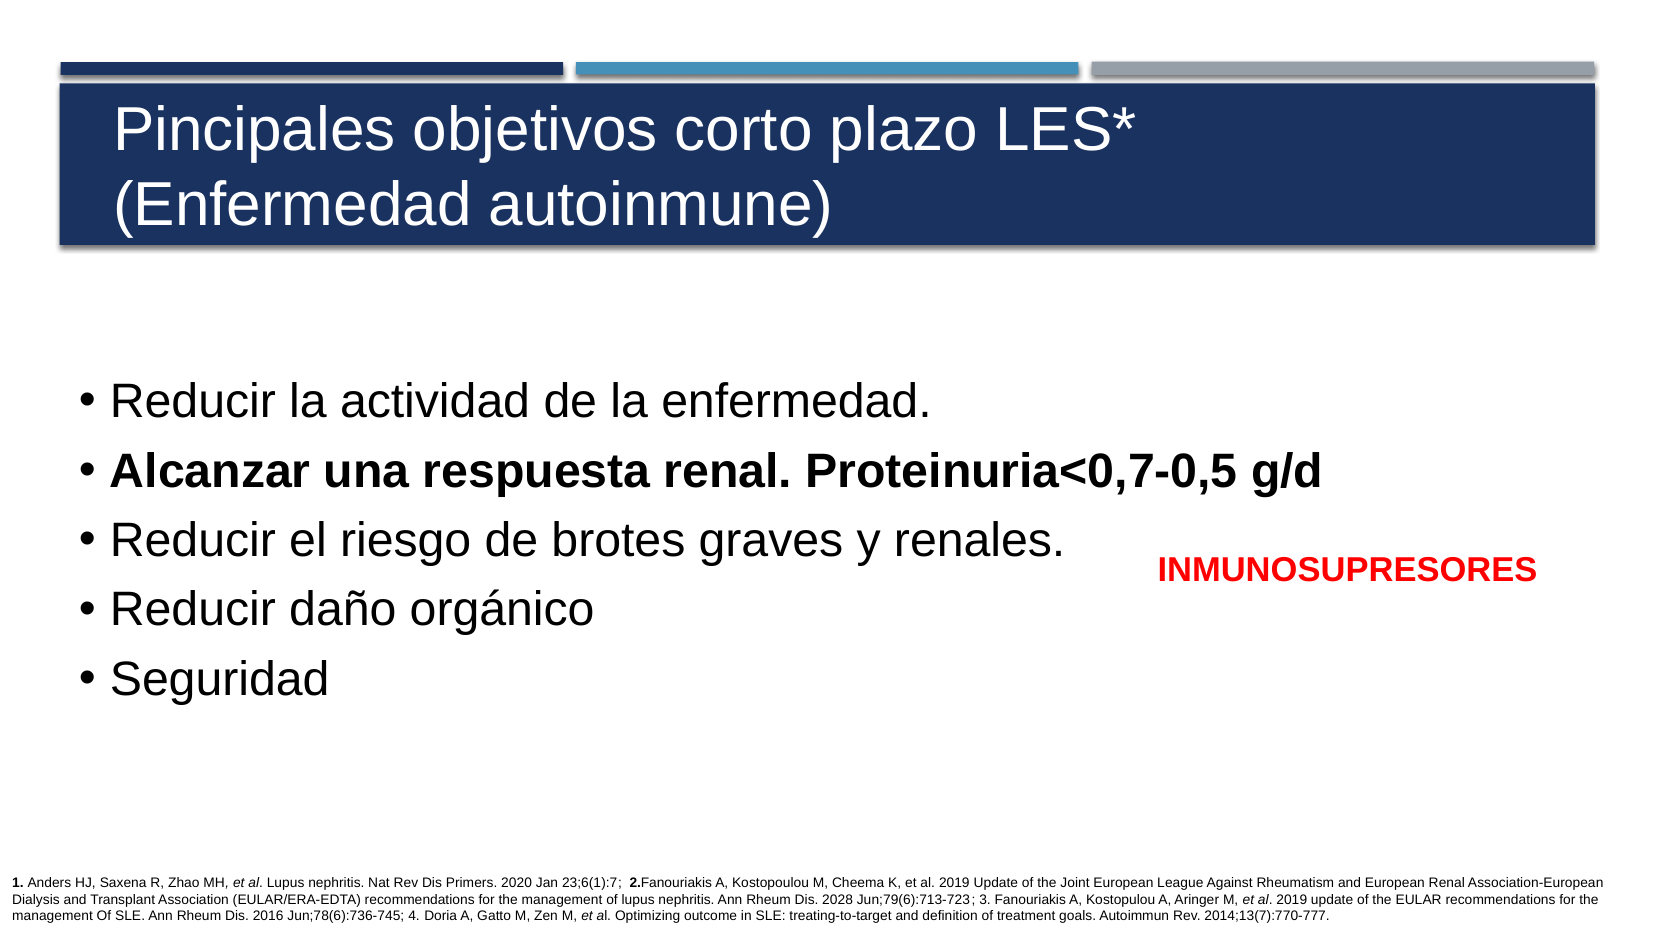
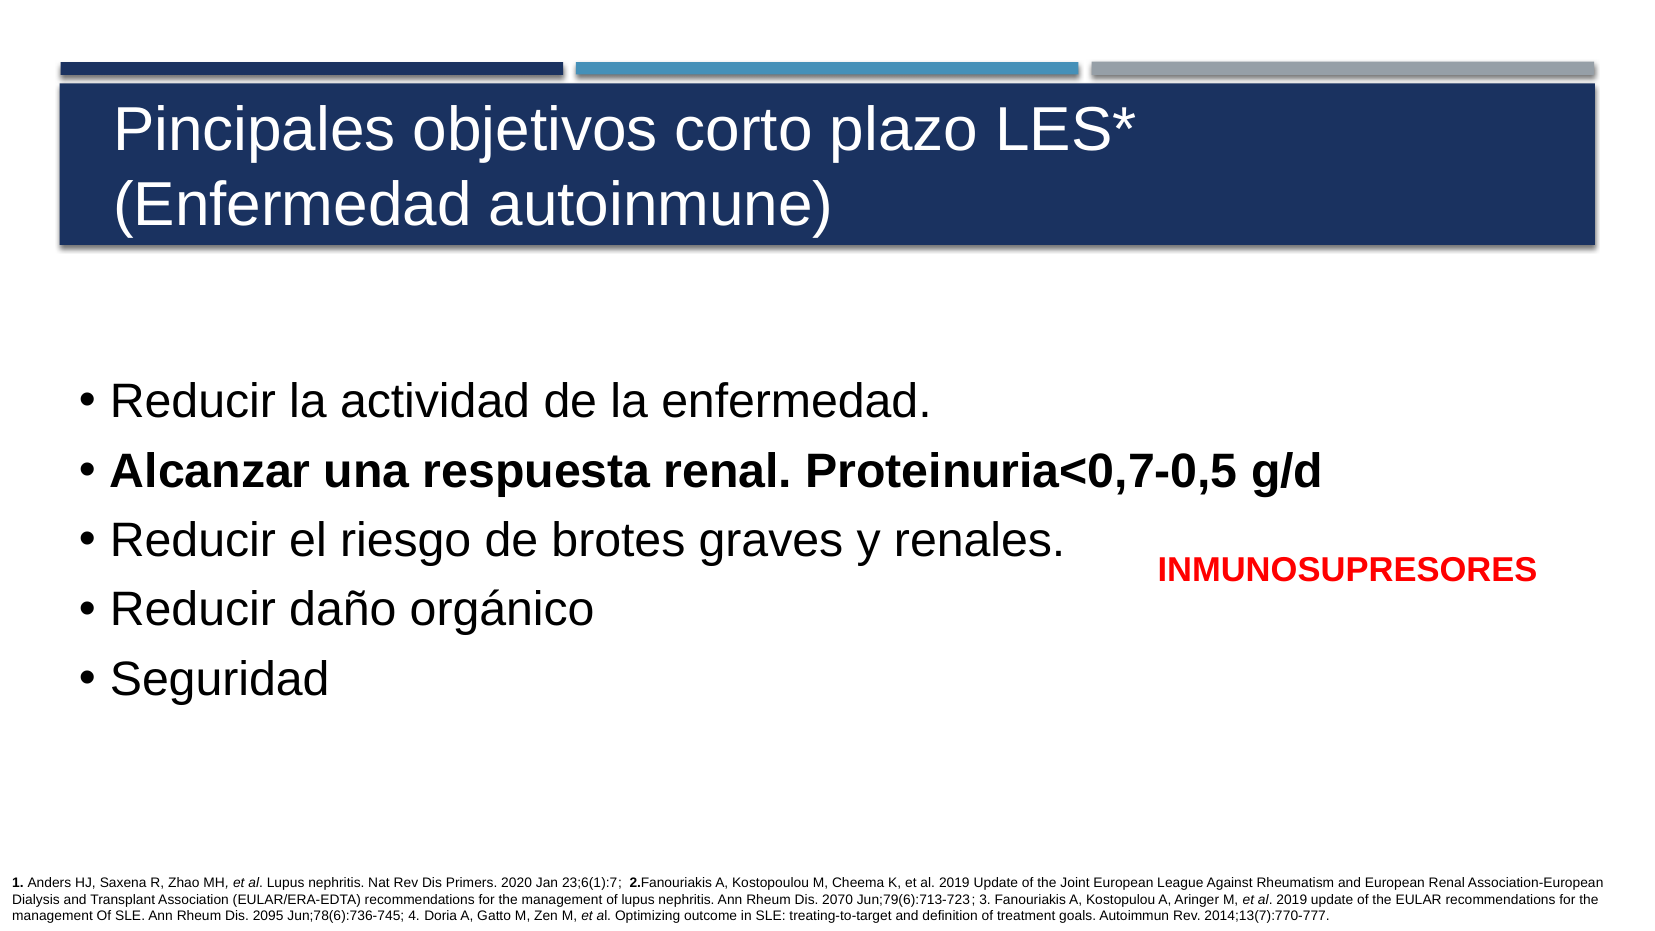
2028: 2028 -> 2070
2016: 2016 -> 2095
